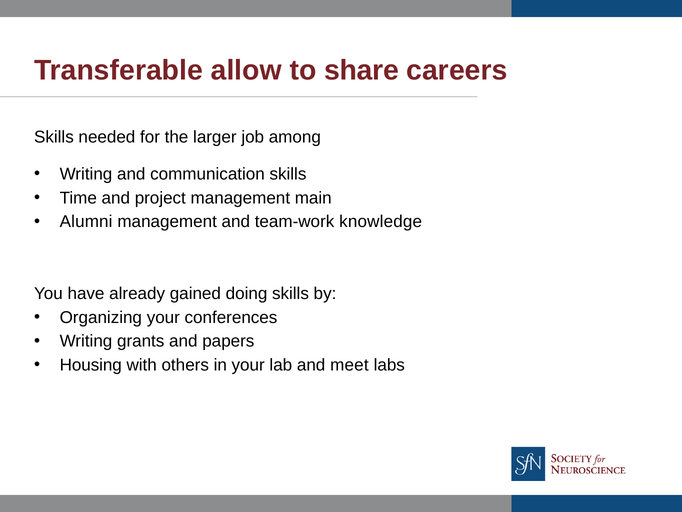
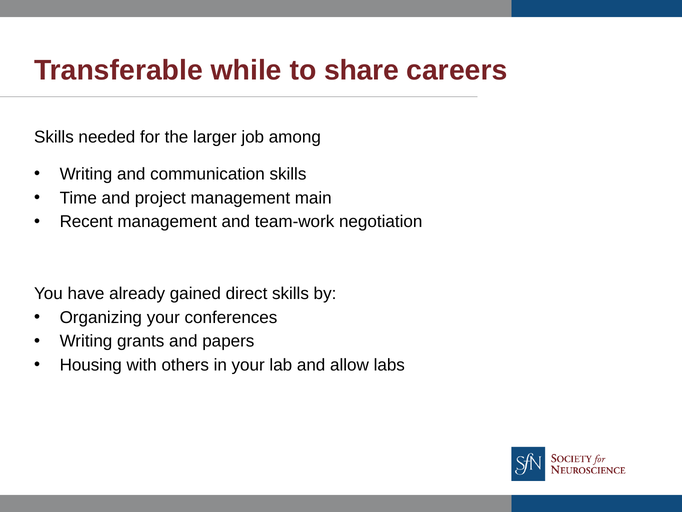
allow: allow -> while
Alumni: Alumni -> Recent
knowledge: knowledge -> negotiation
doing: doing -> direct
meet: meet -> allow
